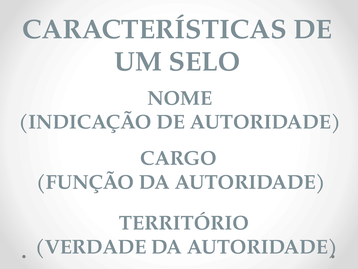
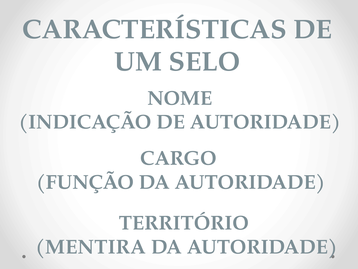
VERDADE: VERDADE -> MENTIRA
